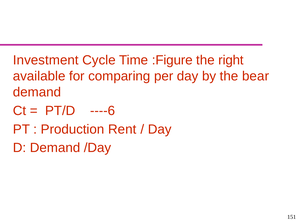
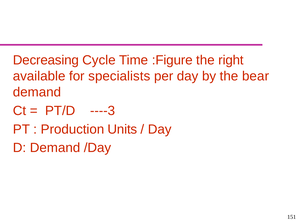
Investment: Investment -> Decreasing
comparing: comparing -> specialists
----6: ----6 -> ----3
Rent: Rent -> Units
